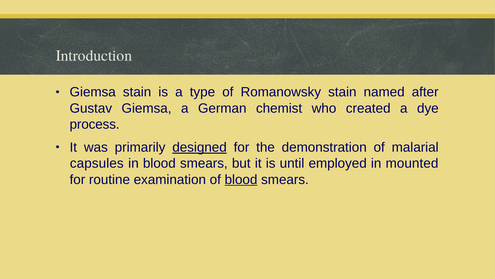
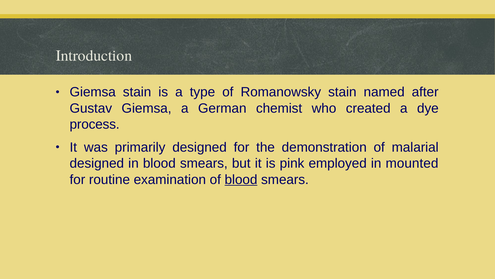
designed at (200, 147) underline: present -> none
capsules at (97, 163): capsules -> designed
until: until -> pink
